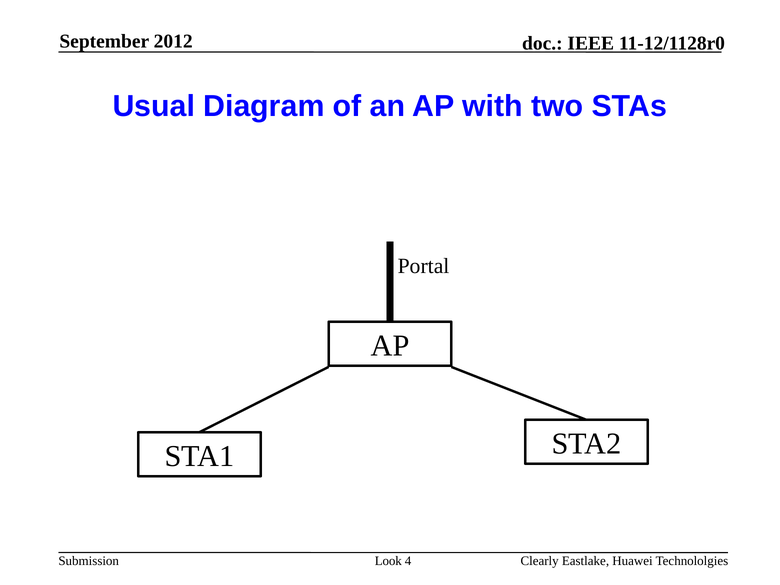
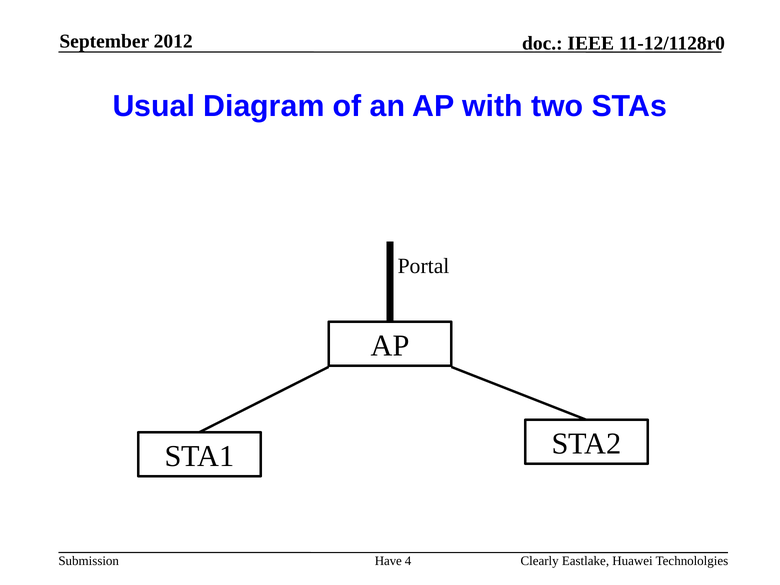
Look: Look -> Have
